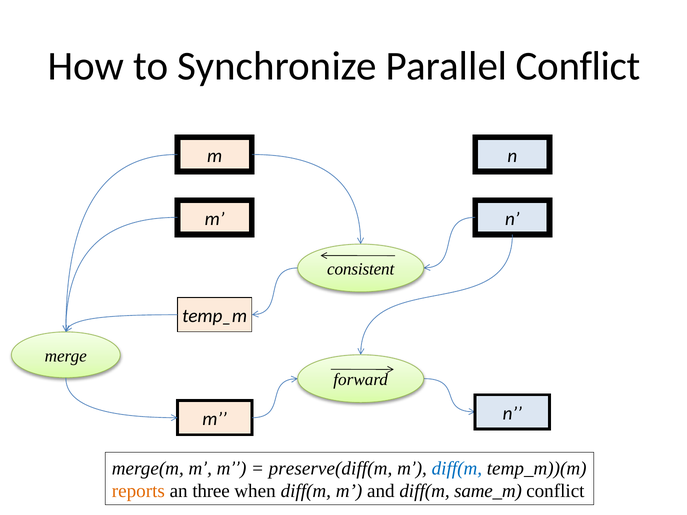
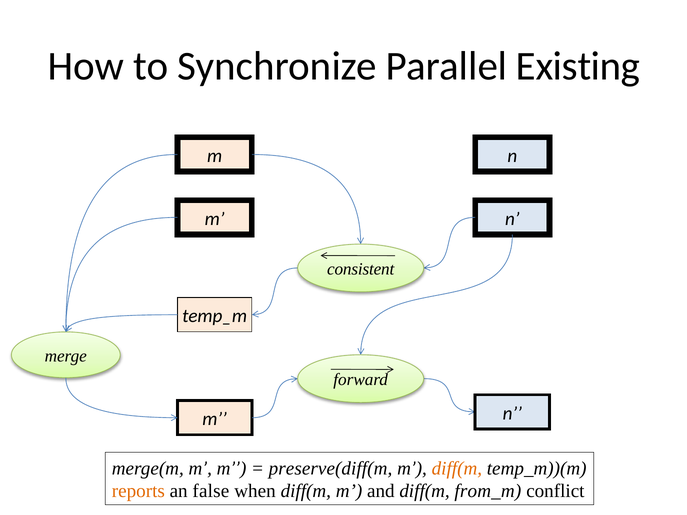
Parallel Conflict: Conflict -> Existing
diff(m at (457, 468) colour: blue -> orange
three: three -> false
same_m: same_m -> from_m
